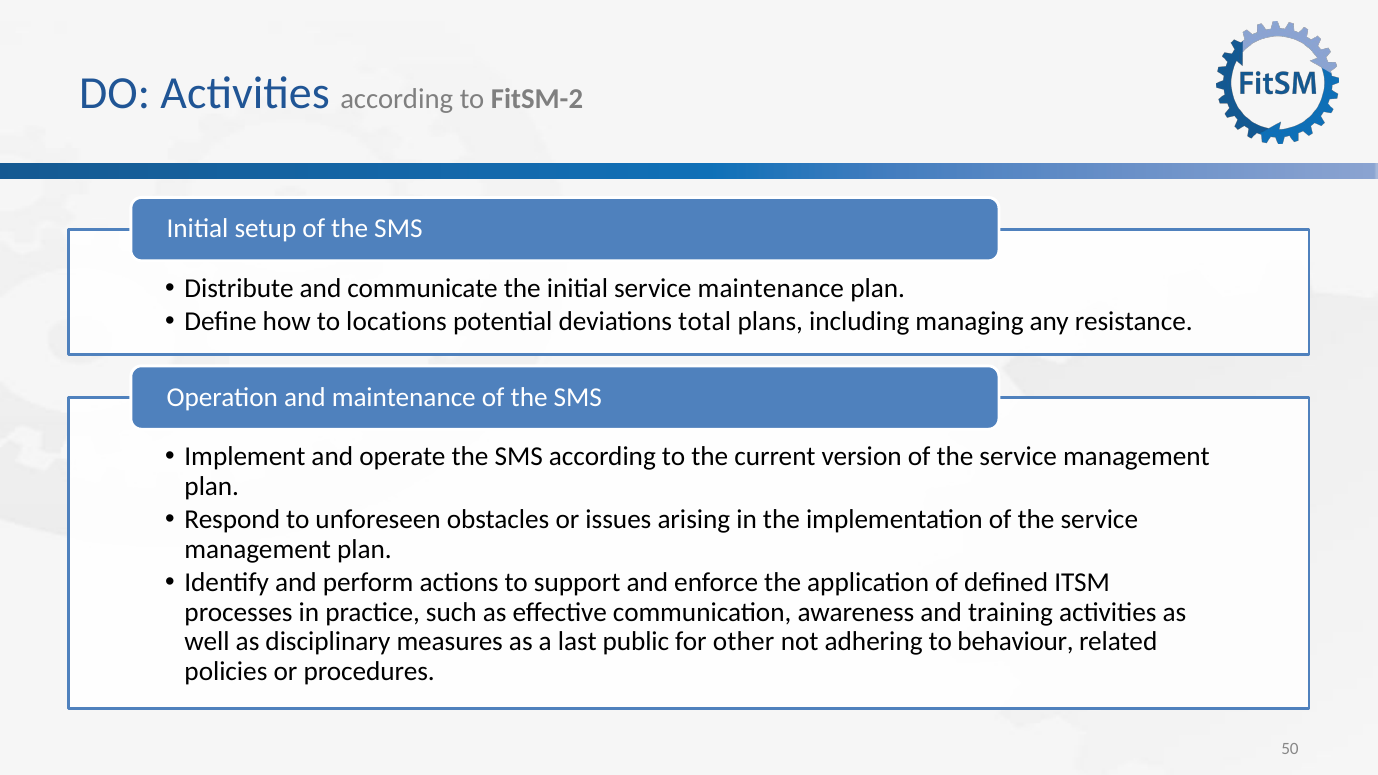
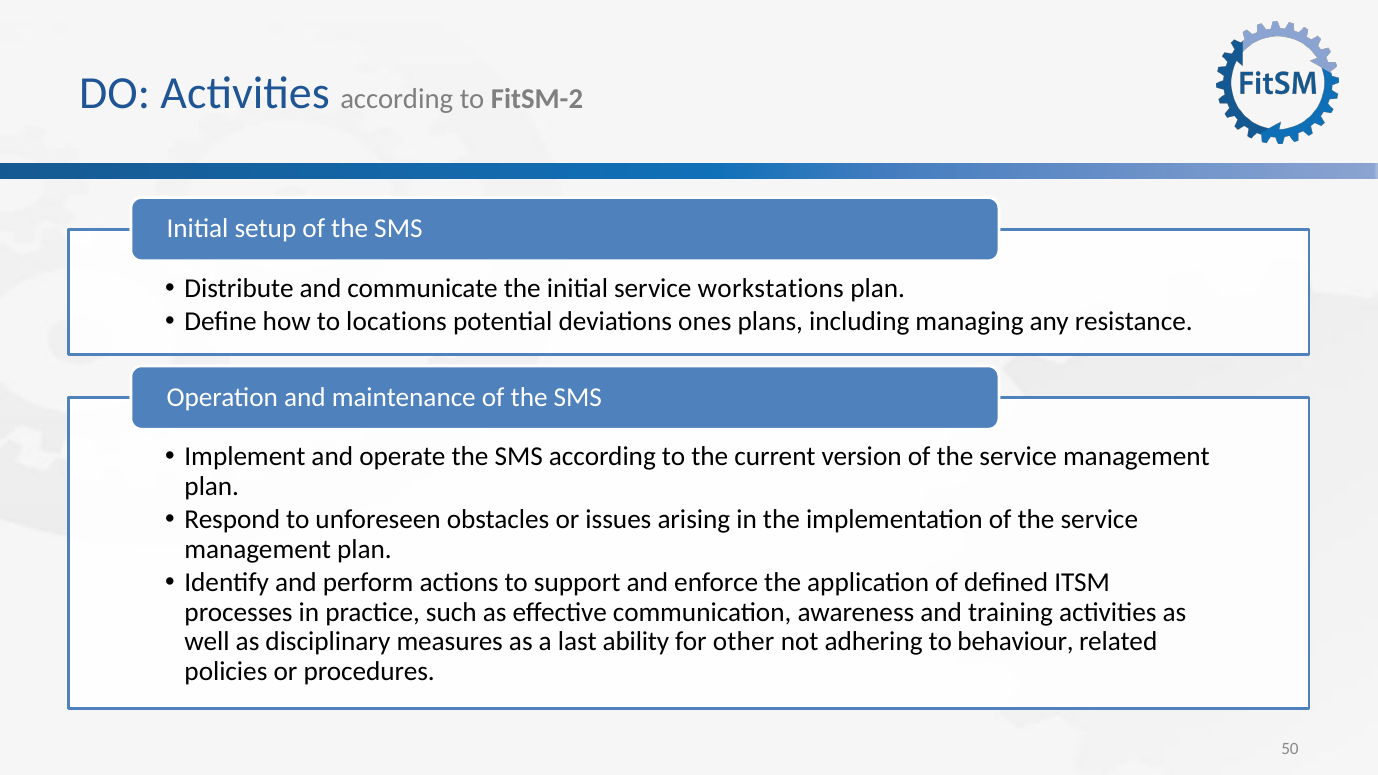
service maintenance: maintenance -> workstations
total: total -> ones
public: public -> ability
